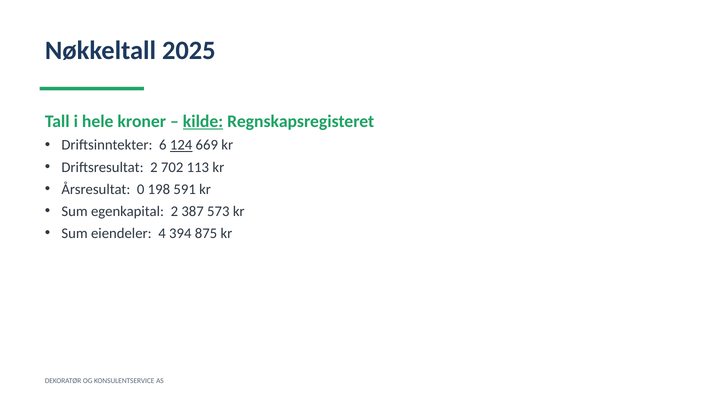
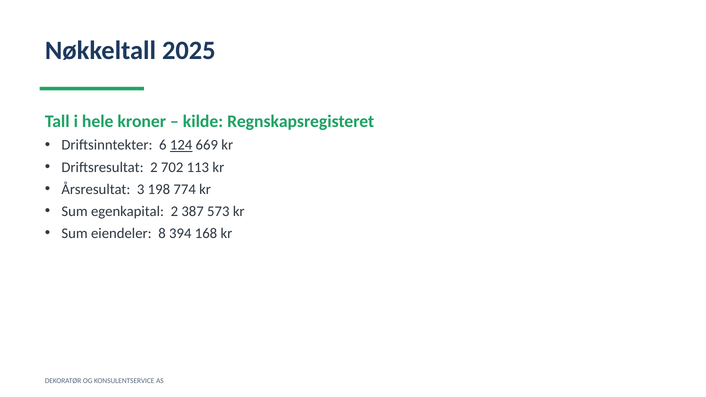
kilde underline: present -> none
0: 0 -> 3
591: 591 -> 774
4: 4 -> 8
875: 875 -> 168
